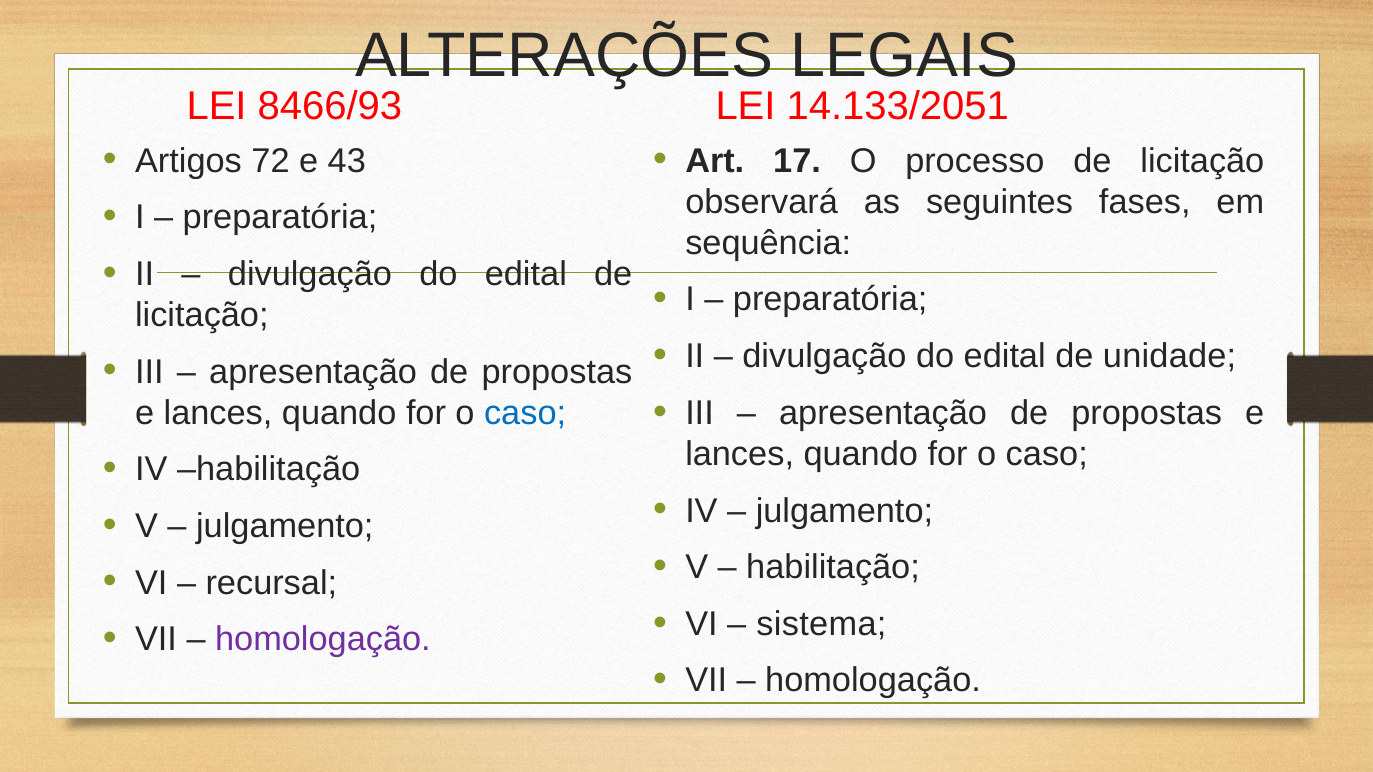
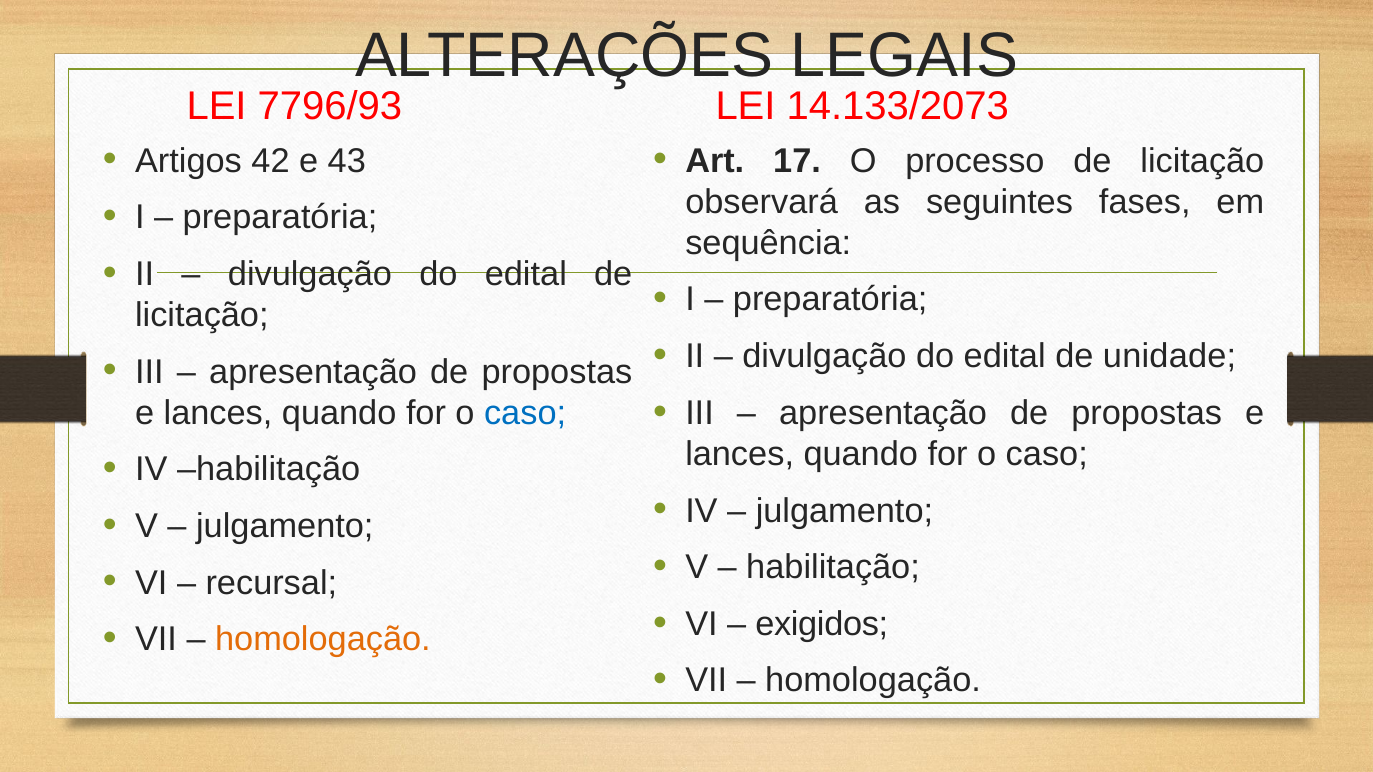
8466/93: 8466/93 -> 7796/93
14.133/2051: 14.133/2051 -> 14.133/2073
72: 72 -> 42
sistema: sistema -> exigidos
homologação at (323, 640) colour: purple -> orange
